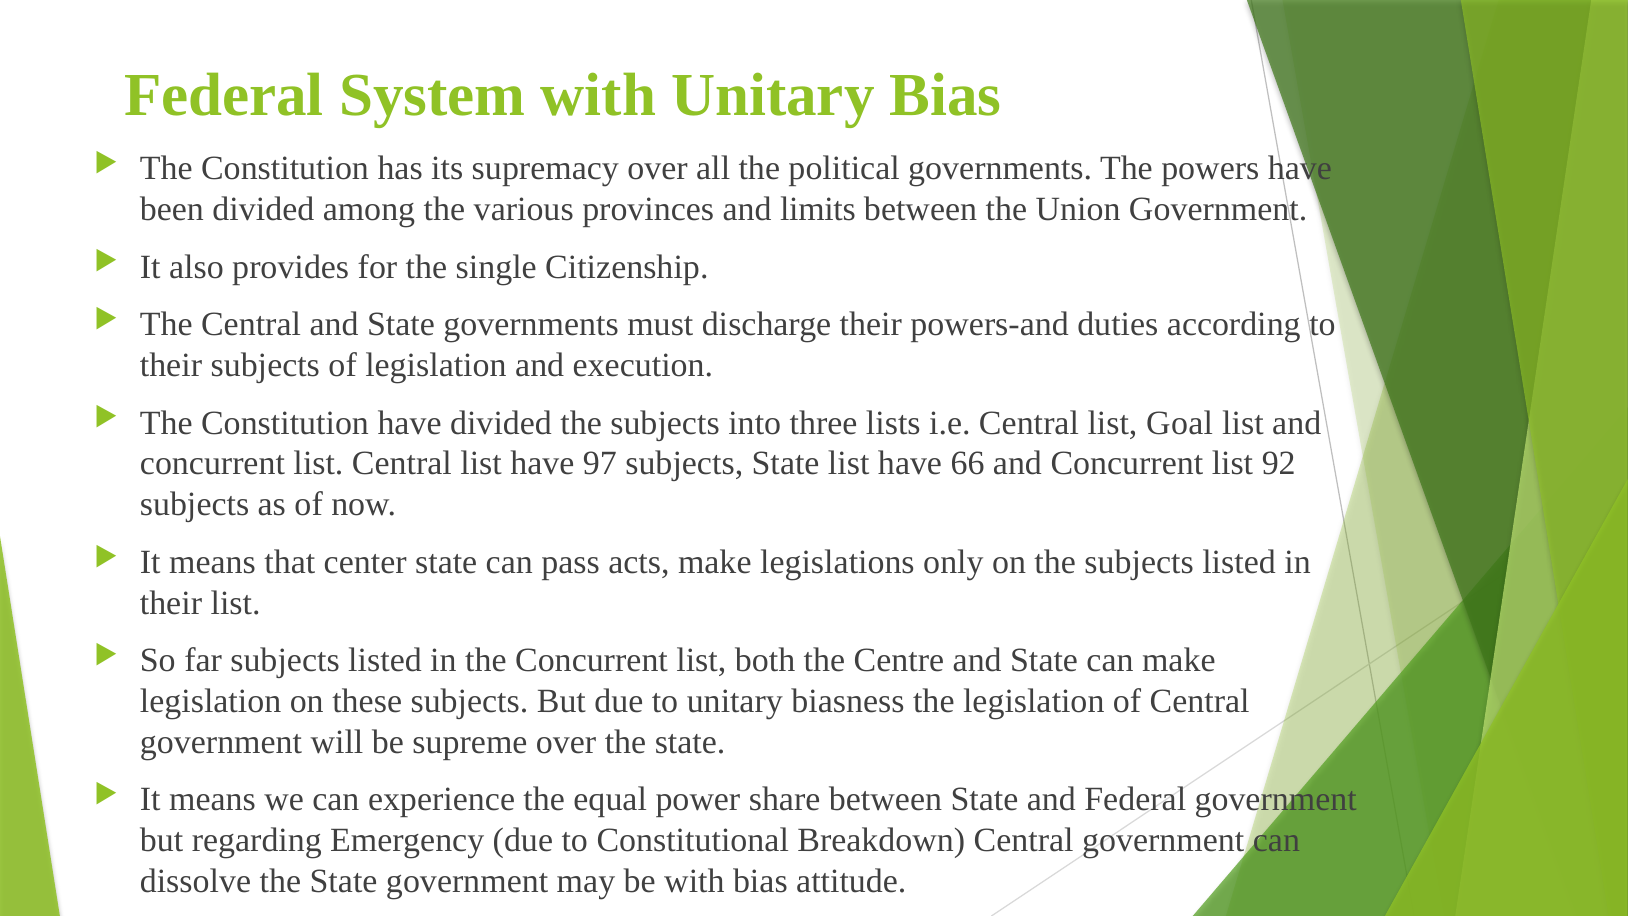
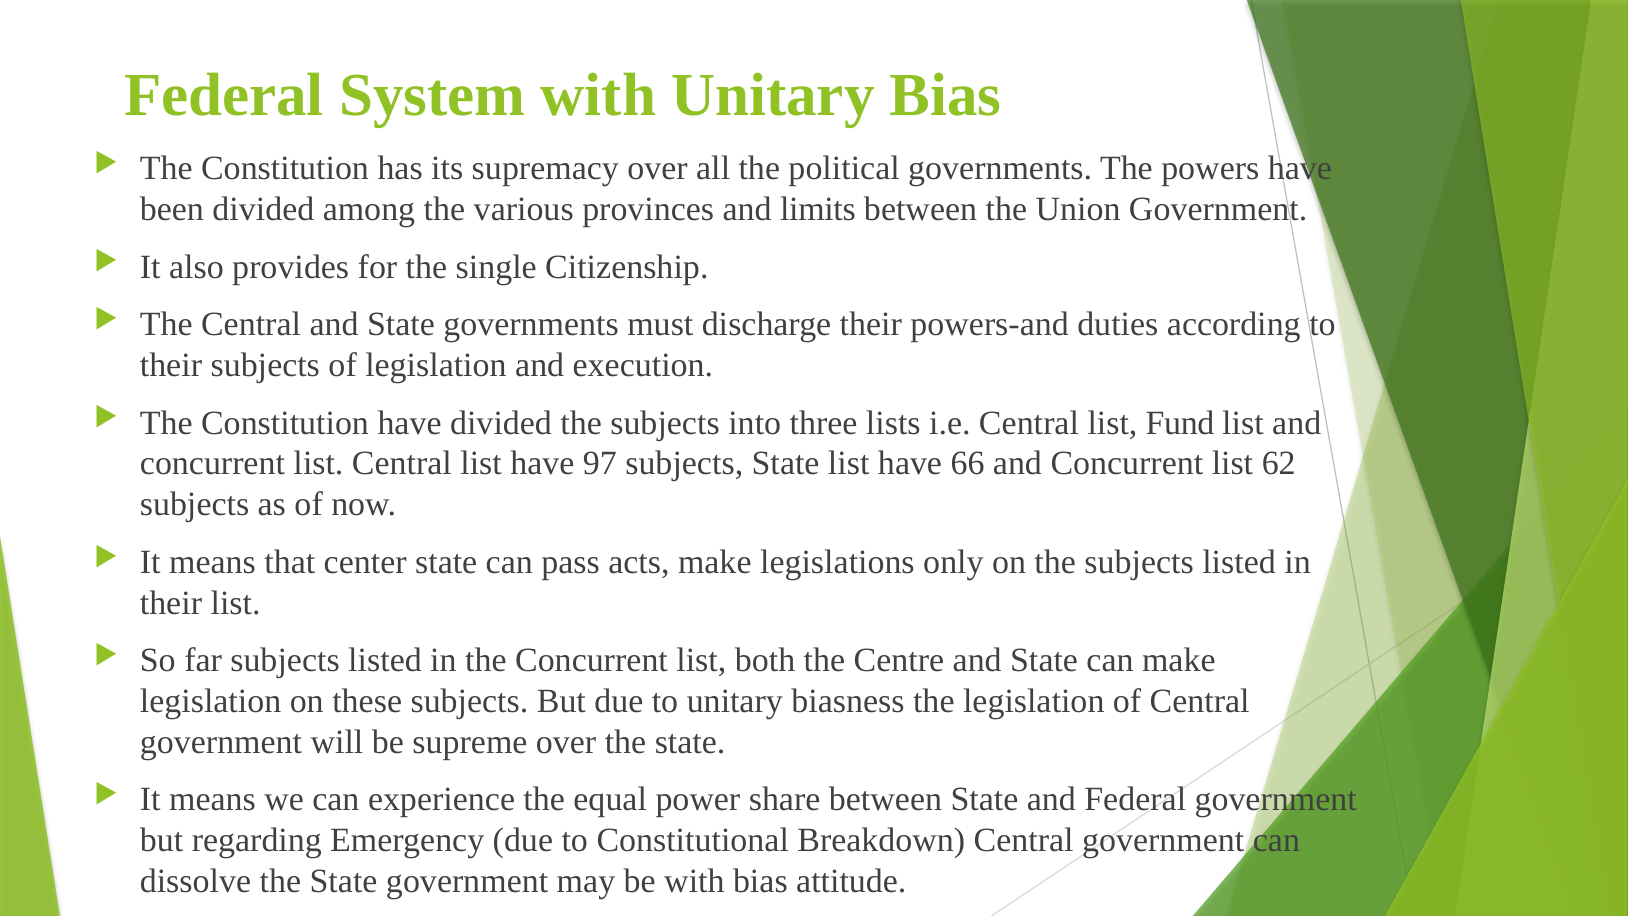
Goal: Goal -> Fund
92: 92 -> 62
